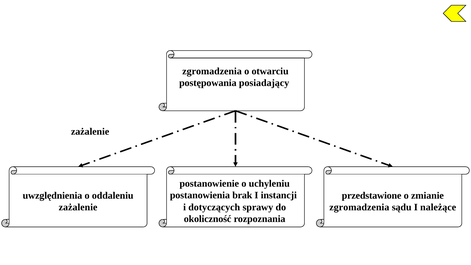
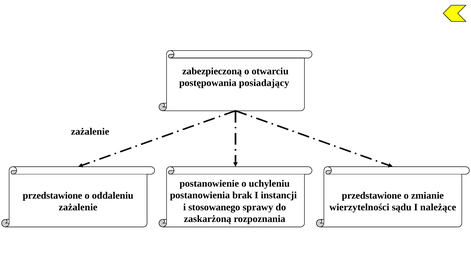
zgromadzenia at (212, 71): zgromadzenia -> zabezpieczoną
uwzględnienia at (52, 195): uwzględnienia -> przedstawione
dotyczących: dotyczących -> stosowanego
zgromadzenia at (359, 207): zgromadzenia -> wierzytelności
okoliczność: okoliczność -> zaskarżoną
